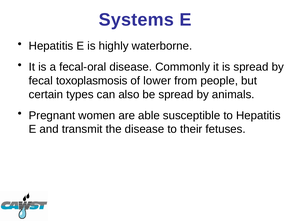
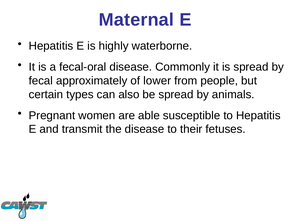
Systems: Systems -> Maternal
toxoplasmosis: toxoplasmosis -> approximately
